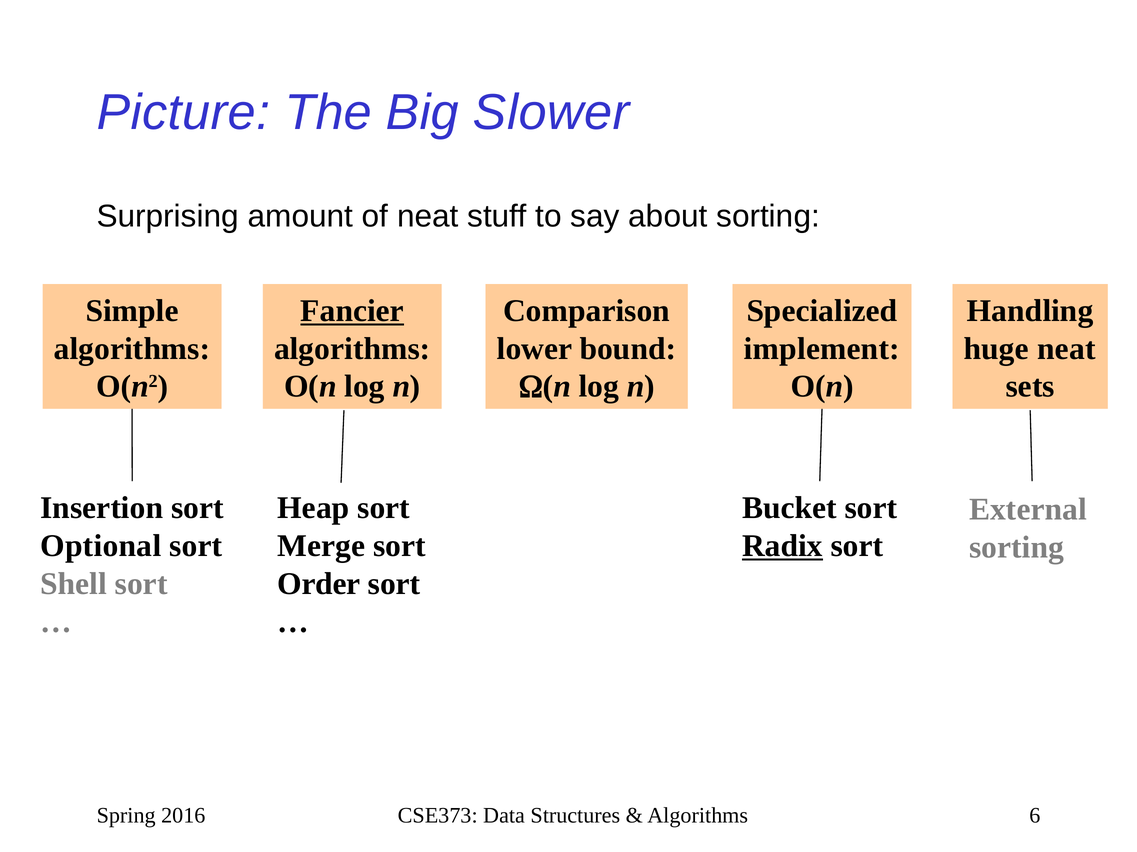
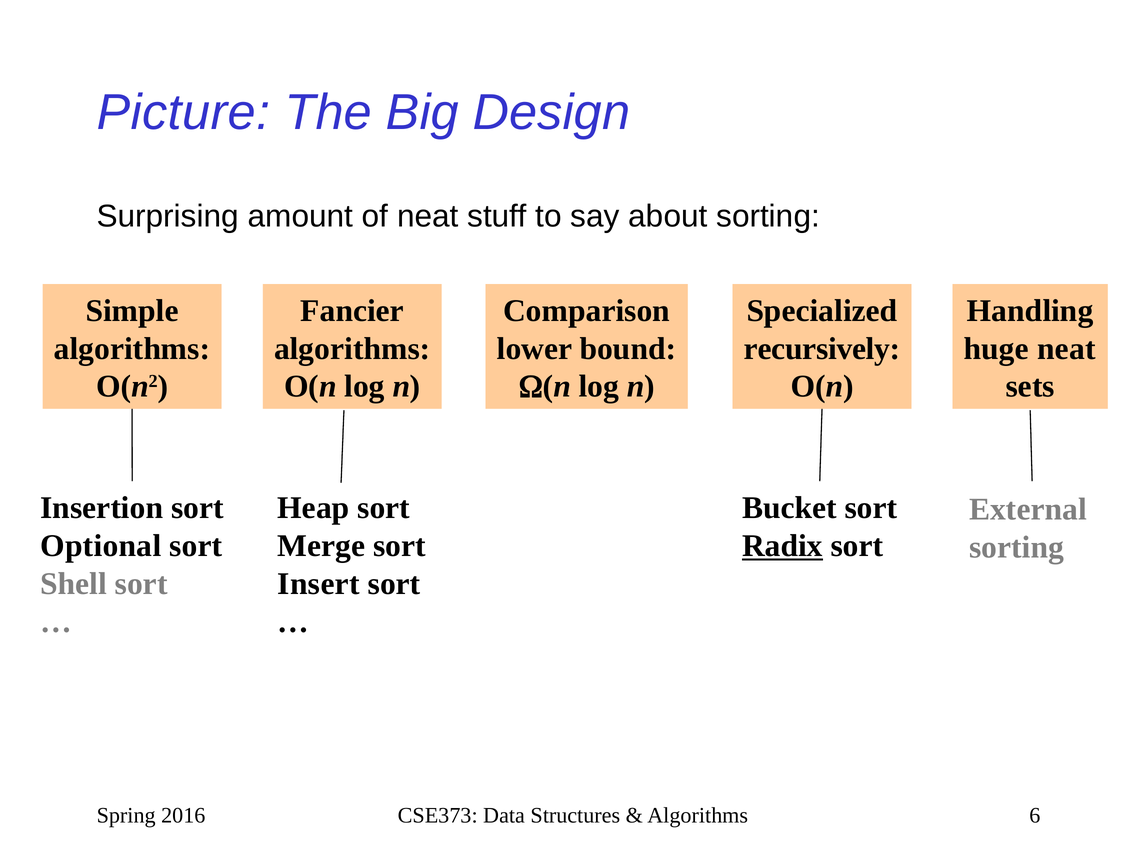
Slower: Slower -> Design
Fancier underline: present -> none
implement: implement -> recursively
Order: Order -> Insert
